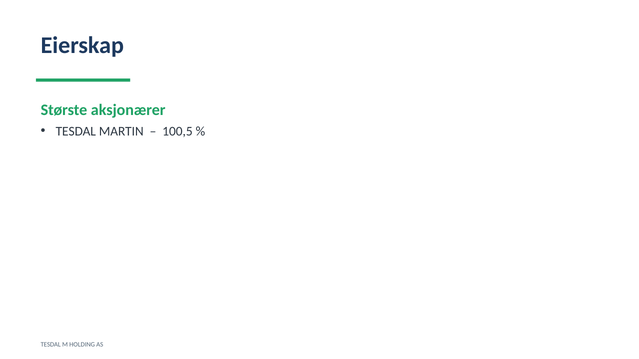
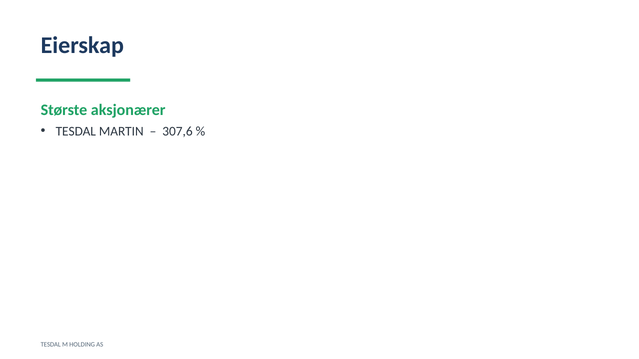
100,5: 100,5 -> 307,6
